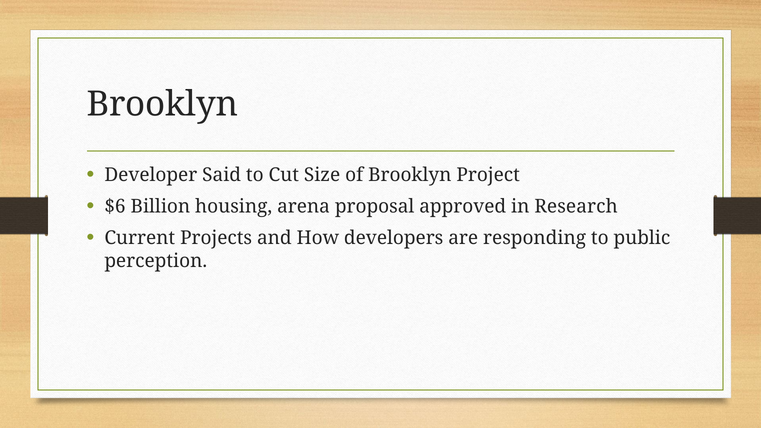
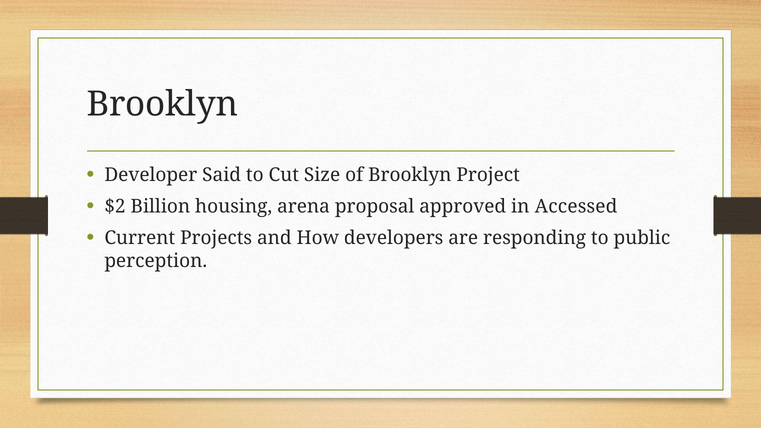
$6: $6 -> $2
Research: Research -> Accessed
